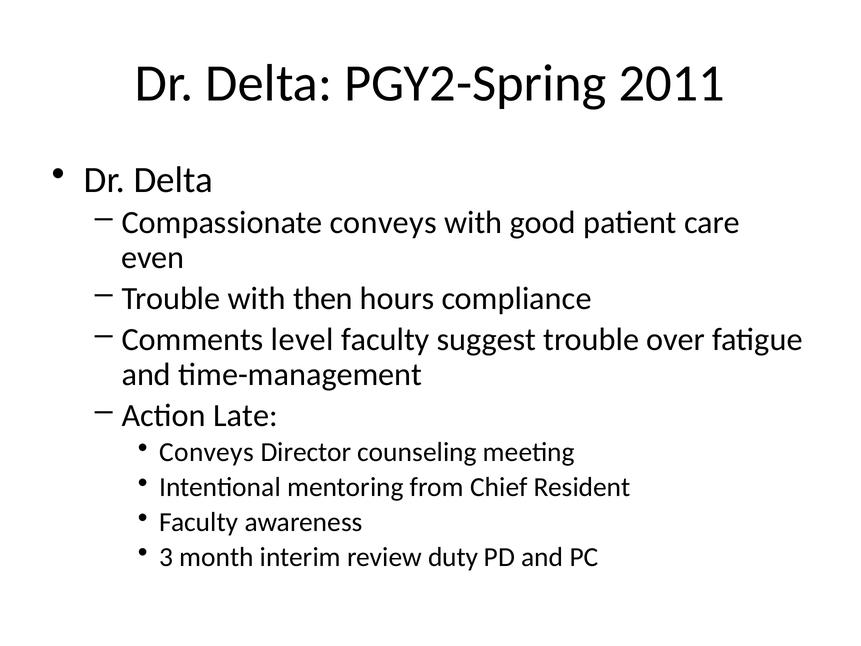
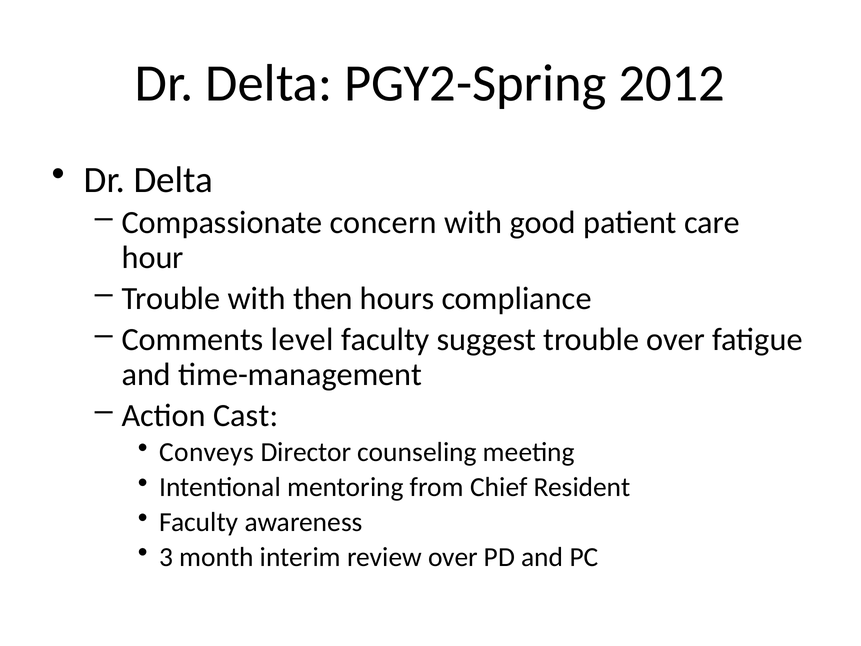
2011: 2011 -> 2012
Compassionate conveys: conveys -> concern
even: even -> hour
Late: Late -> Cast
review duty: duty -> over
